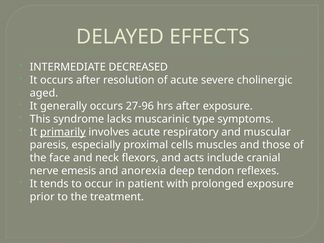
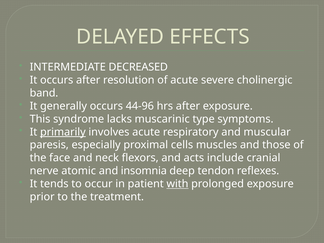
aged: aged -> band
27-96: 27-96 -> 44-96
emesis: emesis -> atomic
anorexia: anorexia -> insomnia
with underline: none -> present
